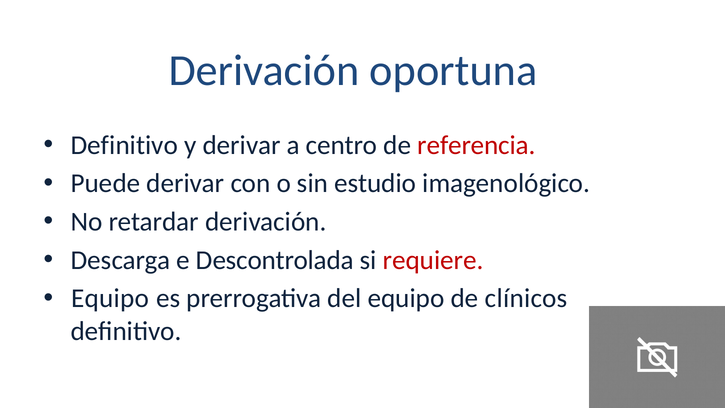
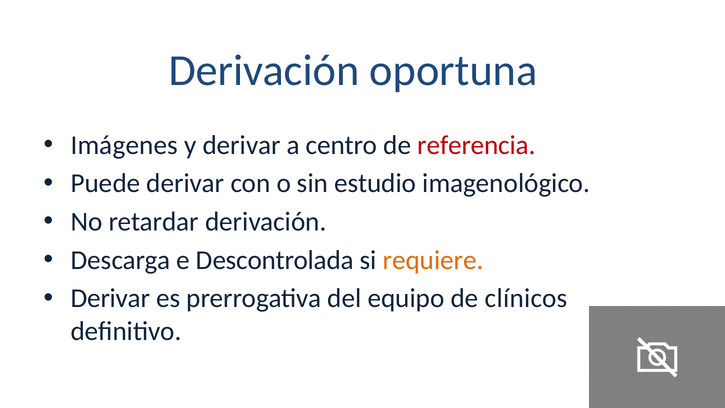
Definitivo at (124, 145): Definitivo -> Imágenes
requiere colour: red -> orange
Equipo at (110, 298): Equipo -> Derivar
